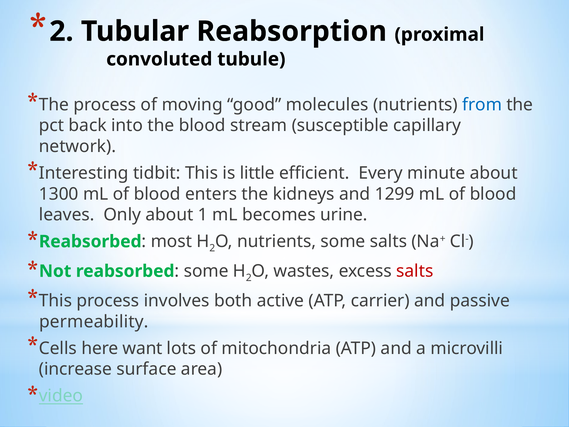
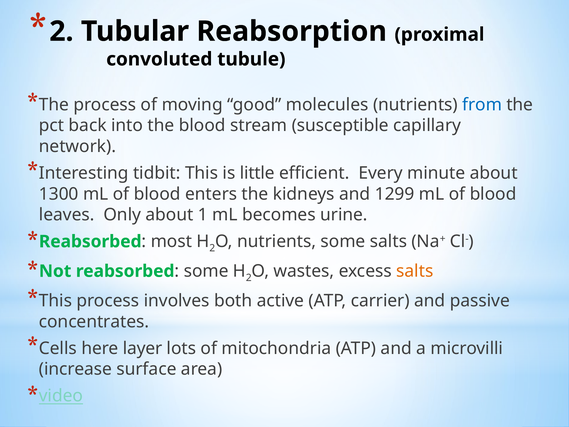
salts at (415, 271) colour: red -> orange
permeability: permeability -> concentrates
want: want -> layer
